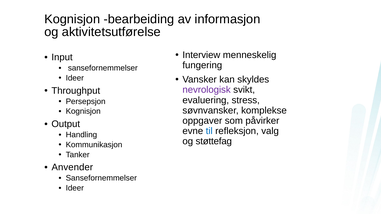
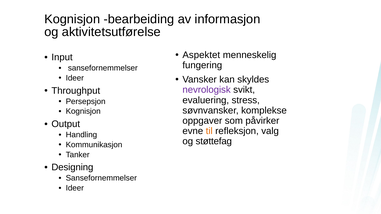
Interview: Interview -> Aspektet
til colour: blue -> orange
Anvender: Anvender -> Designing
